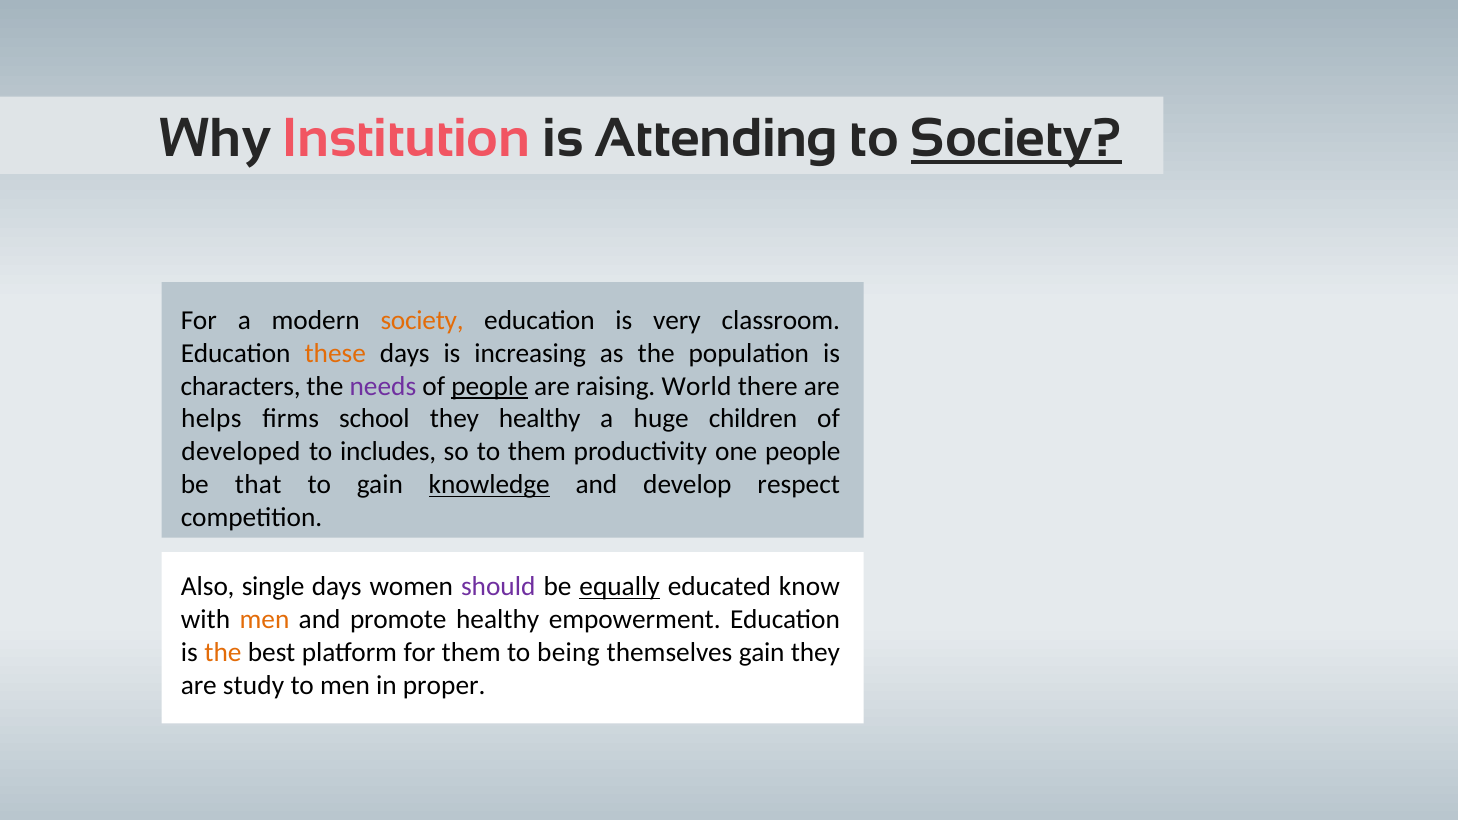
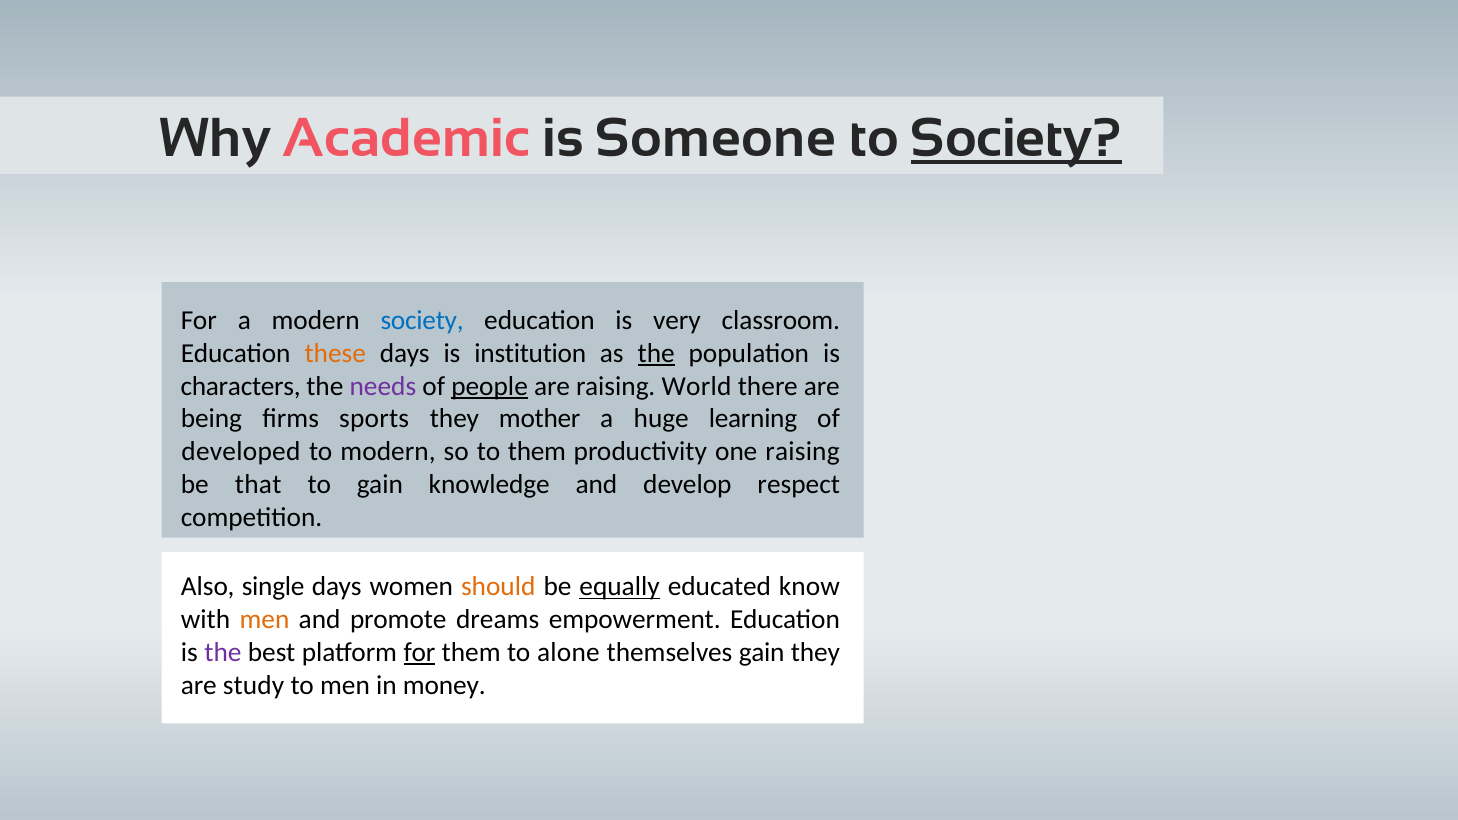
Institution: Institution -> Academic
Attending: Attending -> Someone
society at (422, 321) colour: orange -> blue
increasing: increasing -> institution
the at (656, 353) underline: none -> present
helps: helps -> being
school: school -> sports
they healthy: healthy -> mother
children: children -> learning
to includes: includes -> modern
one people: people -> raising
knowledge underline: present -> none
should colour: purple -> orange
promote healthy: healthy -> dreams
the at (223, 652) colour: orange -> purple
for at (420, 652) underline: none -> present
being: being -> alone
proper: proper -> money
